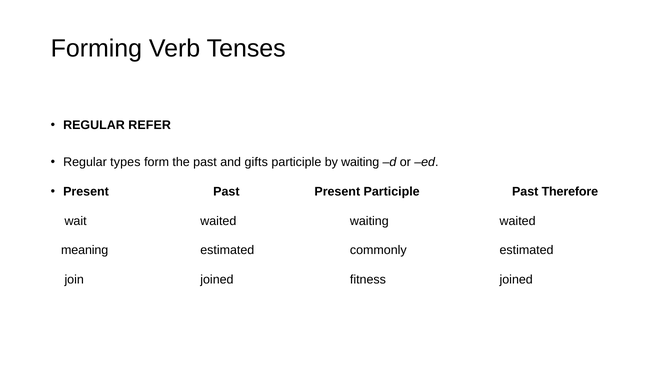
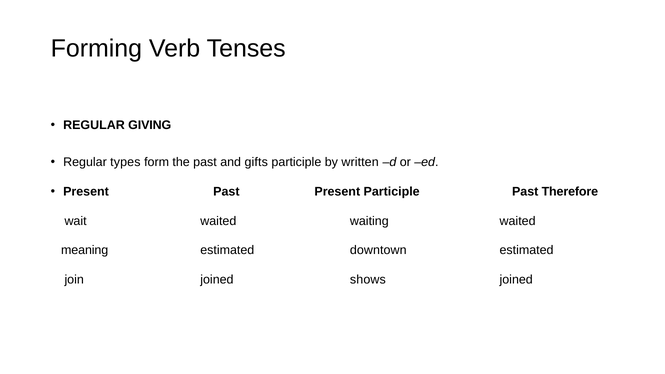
REFER: REFER -> GIVING
by waiting: waiting -> written
commonly: commonly -> downtown
fitness: fitness -> shows
